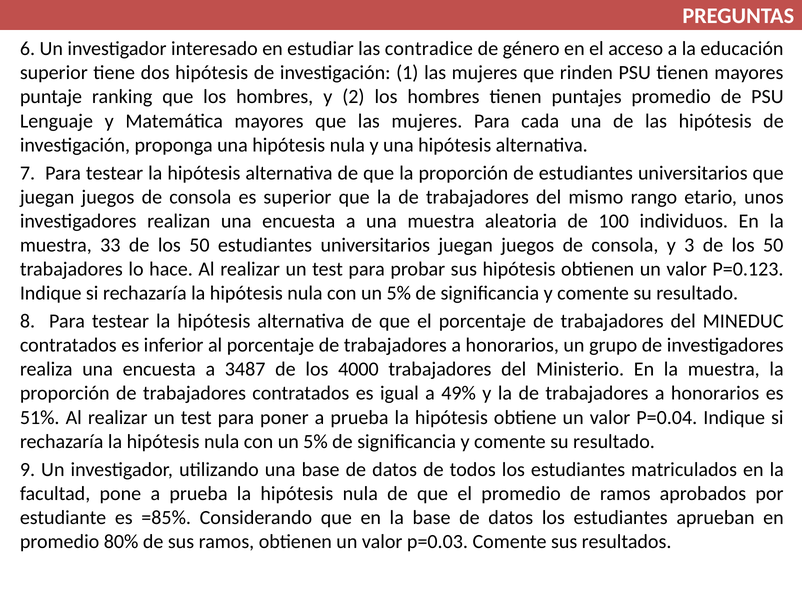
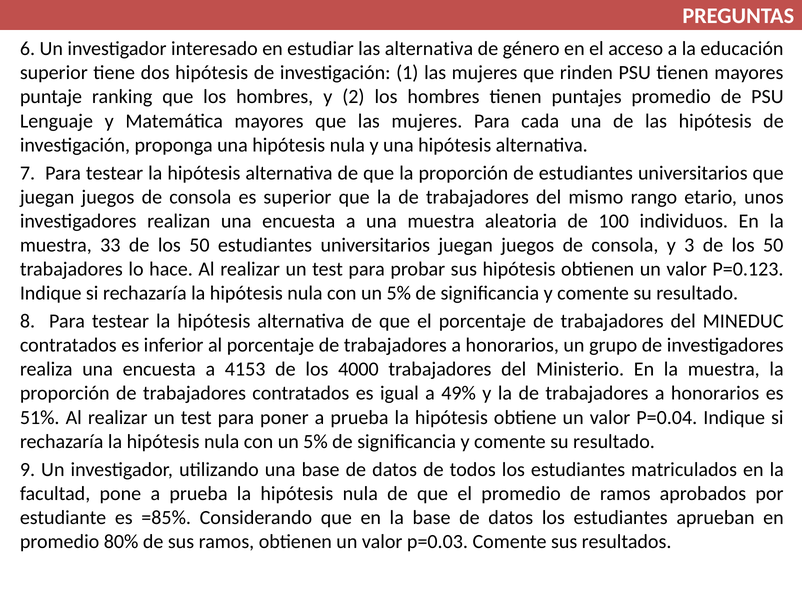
las contradice: contradice -> alternativa
3487: 3487 -> 4153
